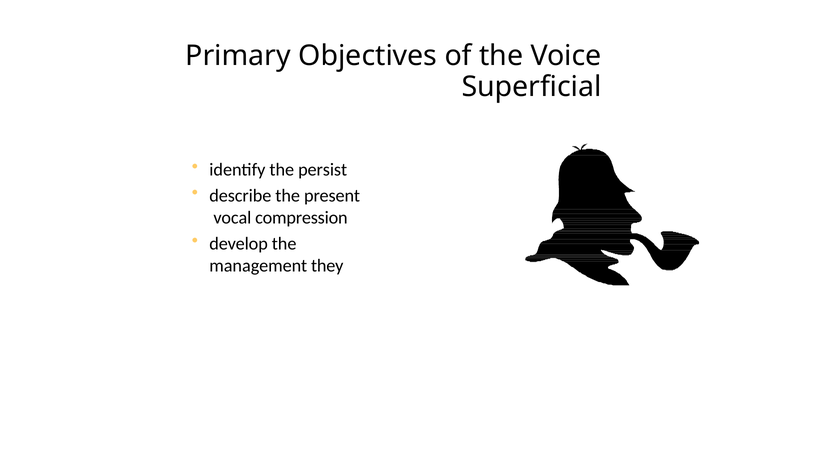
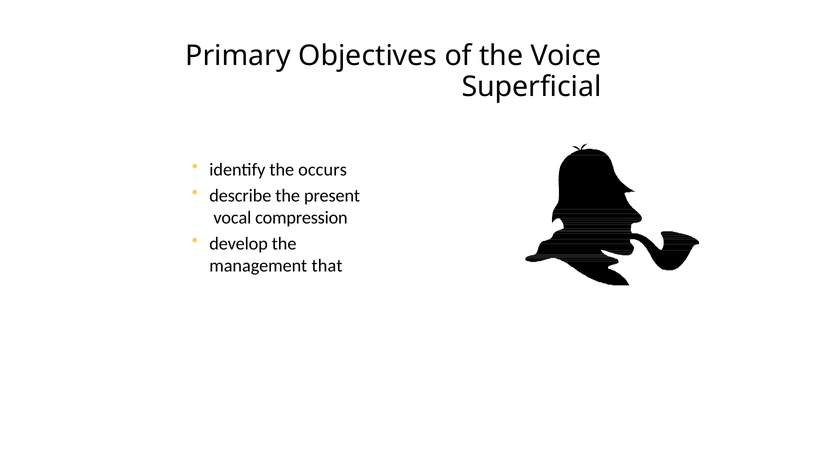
persist: persist -> occurs
they: they -> that
